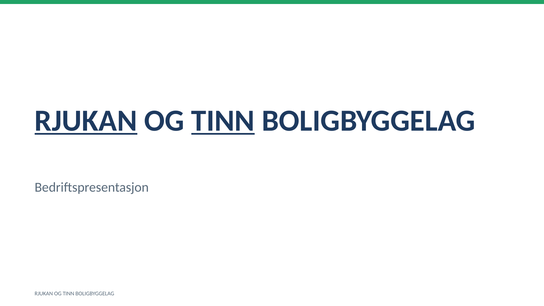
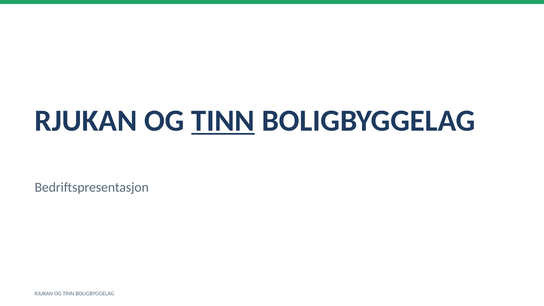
RJUKAN at (86, 121) underline: present -> none
